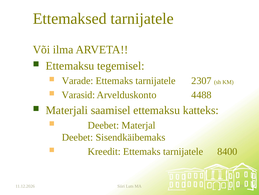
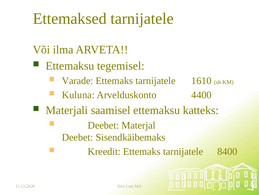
2307: 2307 -> 1610
Varasid: Varasid -> Kuluna
4488: 4488 -> 4400
